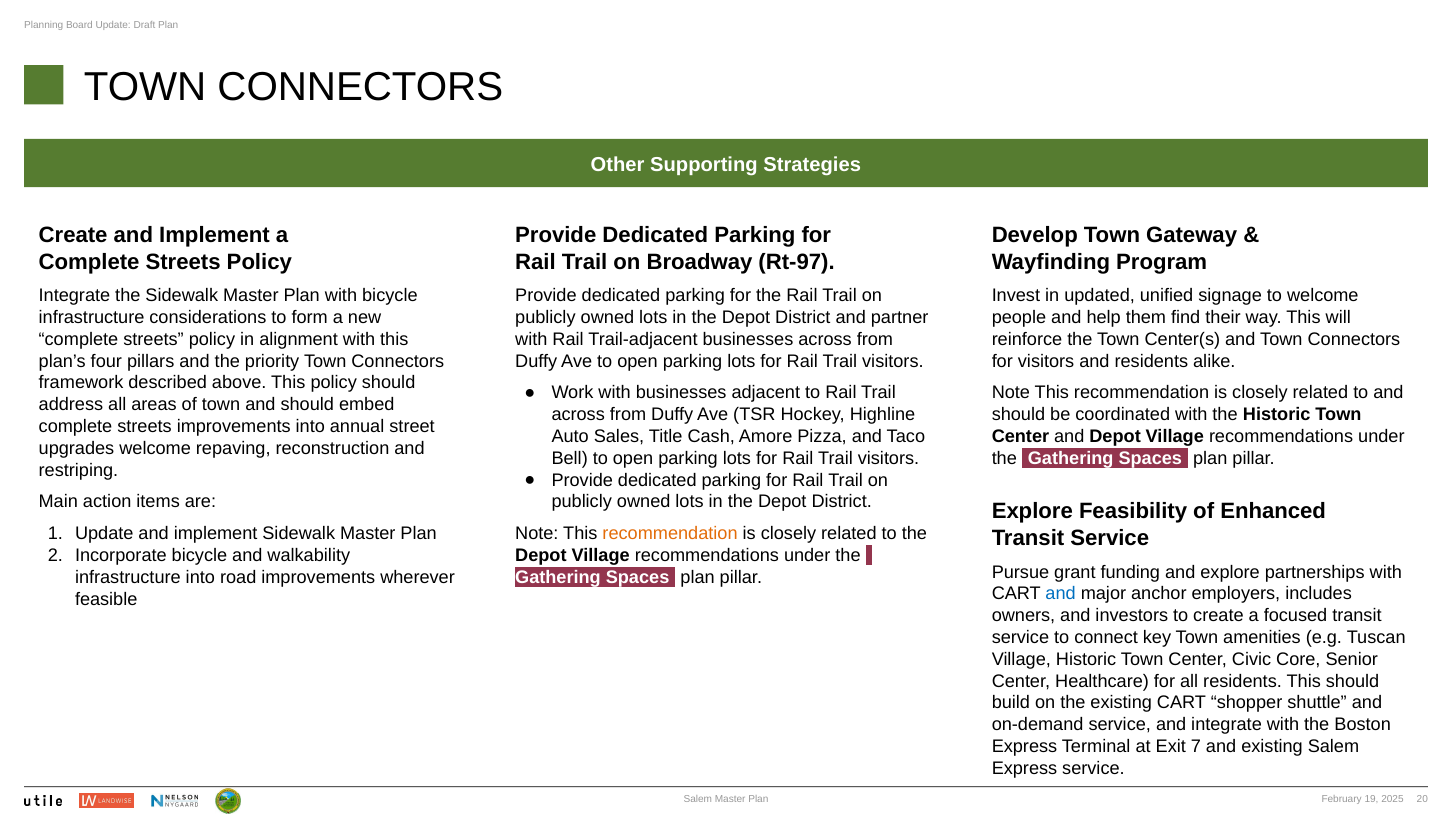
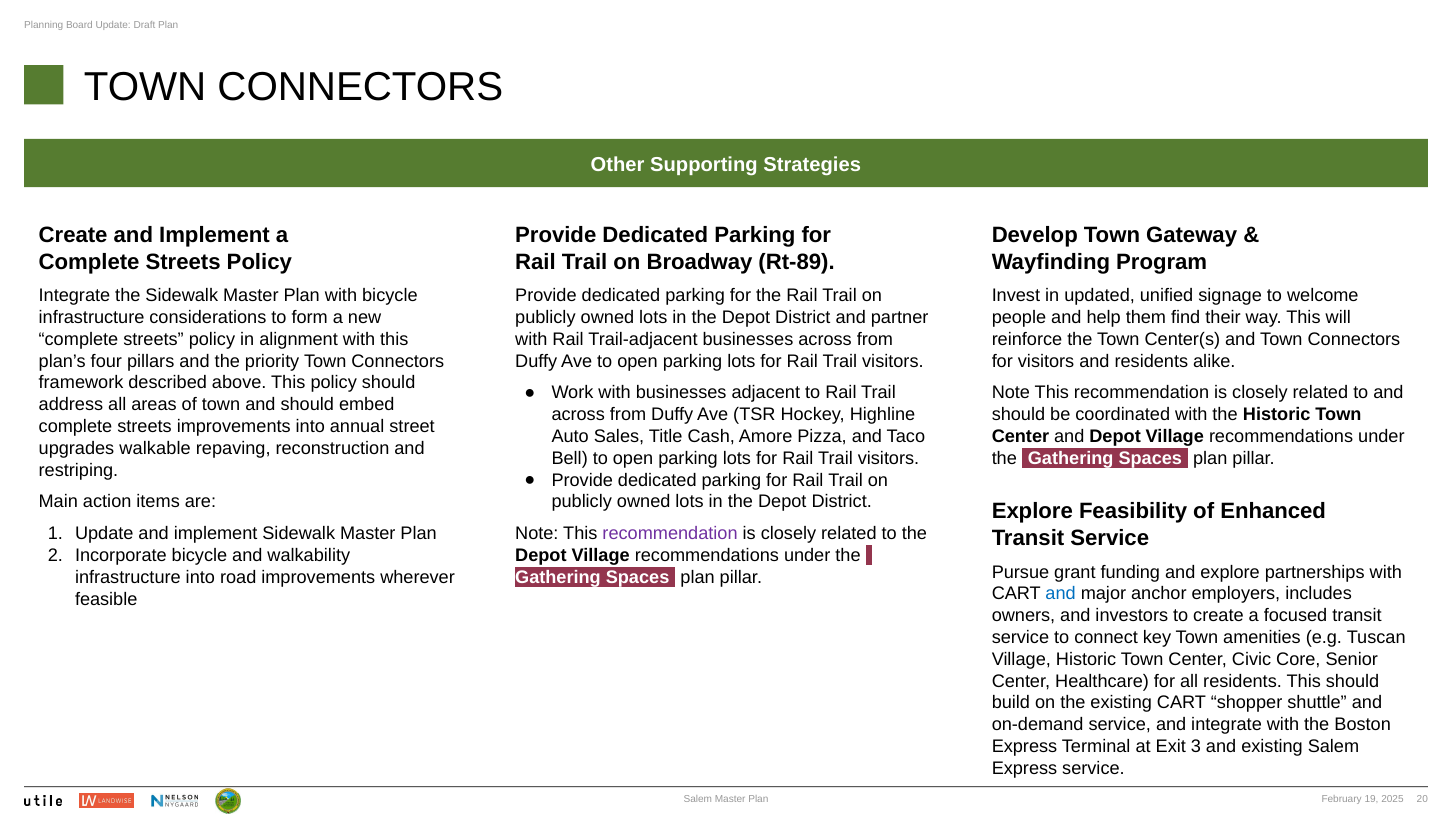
Rt-97: Rt-97 -> Rt-89
upgrades welcome: welcome -> walkable
recommendation at (670, 534) colour: orange -> purple
7: 7 -> 3
